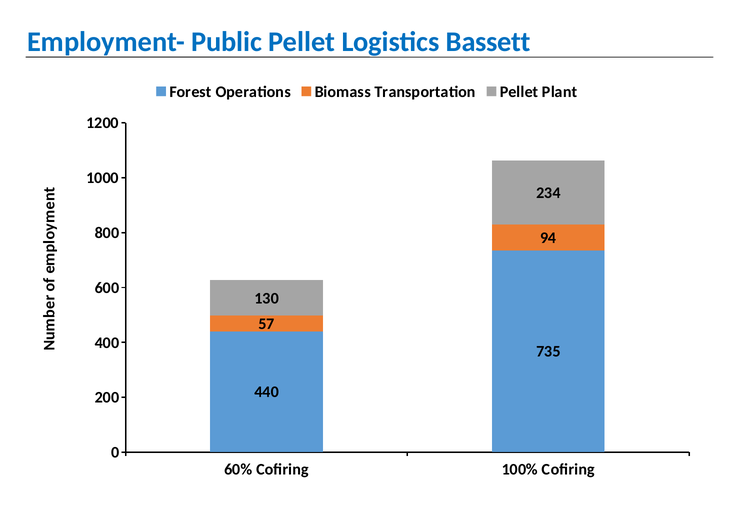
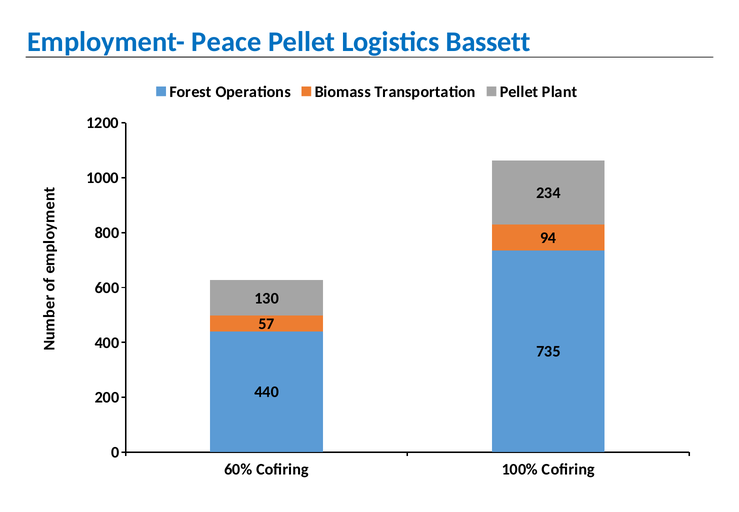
Public: Public -> Peace
